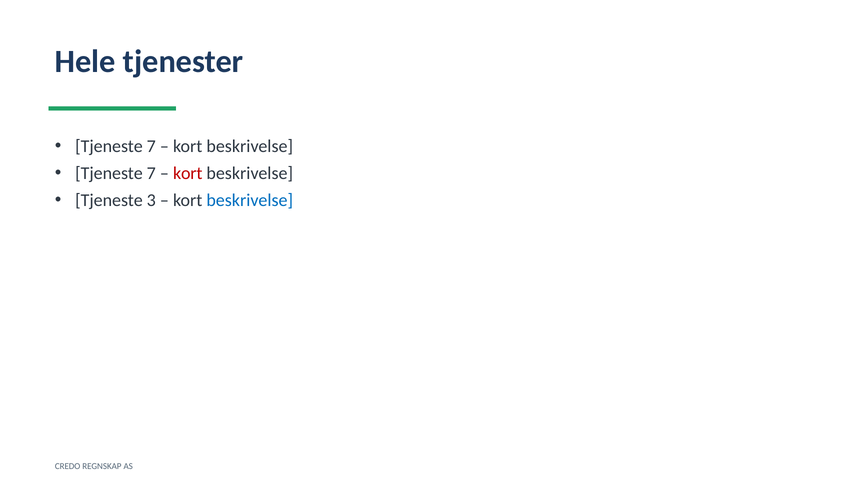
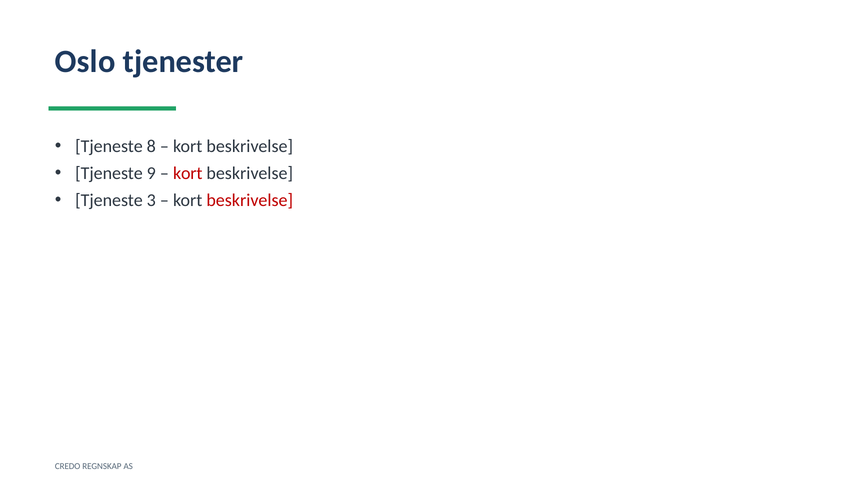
Hele: Hele -> Oslo
7 at (151, 146): 7 -> 8
7 at (151, 173): 7 -> 9
beskrivelse at (250, 200) colour: blue -> red
